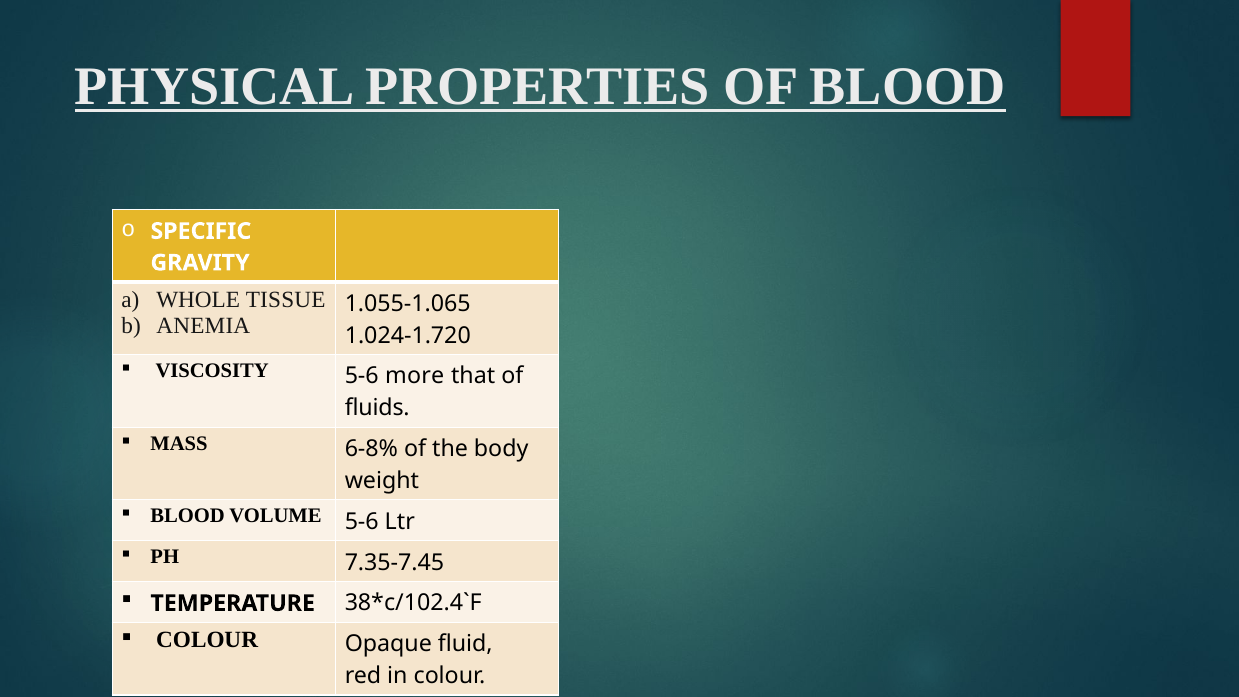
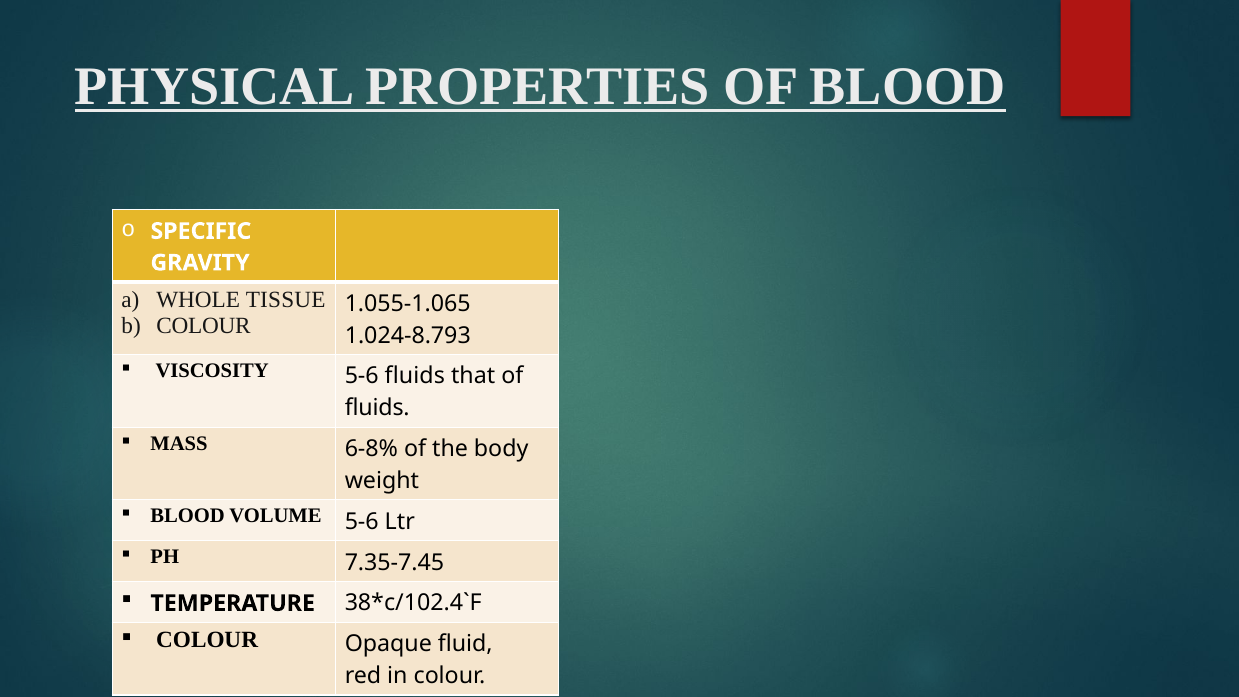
ANEMIA at (203, 325): ANEMIA -> COLOUR
1.024-1.720: 1.024-1.720 -> 1.024-8.793
5-6 more: more -> fluids
